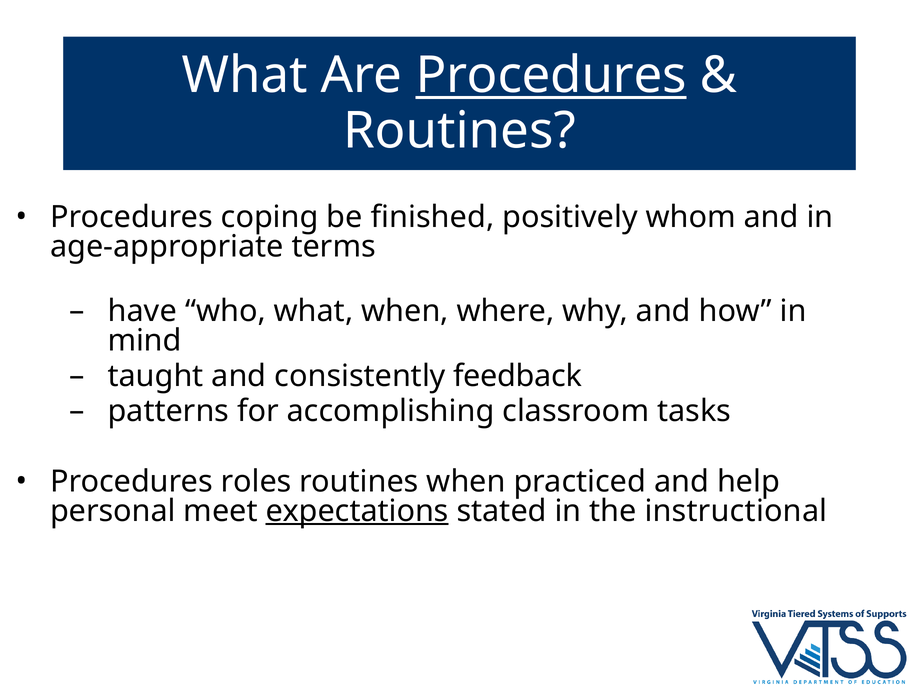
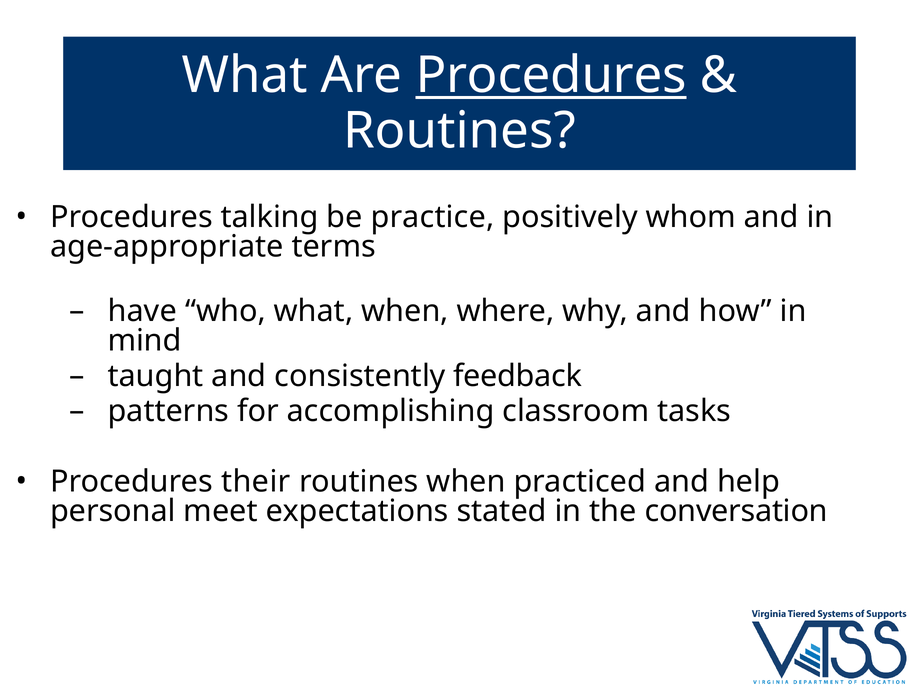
coping: coping -> talking
finished: finished -> practice
roles: roles -> their
expectations underline: present -> none
instructional: instructional -> conversation
